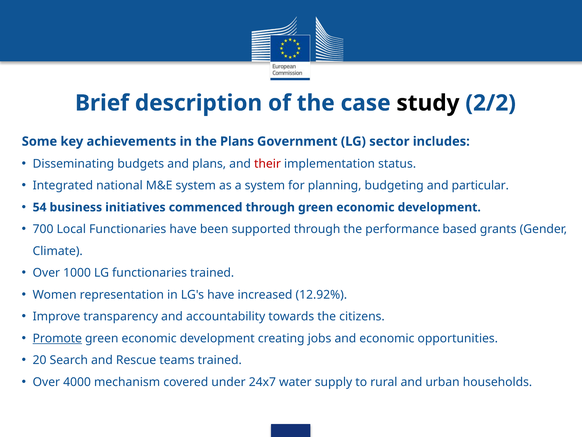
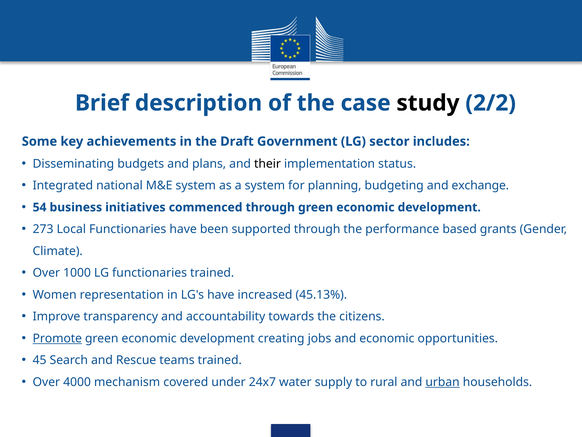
the Plans: Plans -> Draft
their colour: red -> black
particular: particular -> exchange
700: 700 -> 273
12.92%: 12.92% -> 45.13%
20: 20 -> 45
urban underline: none -> present
